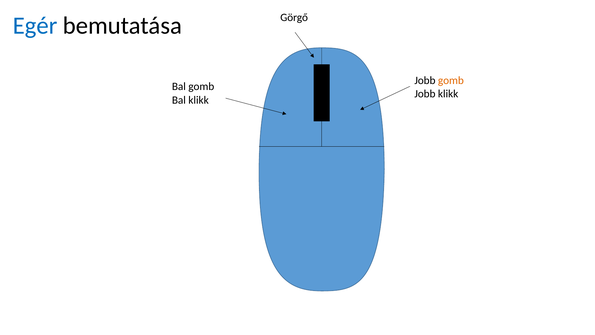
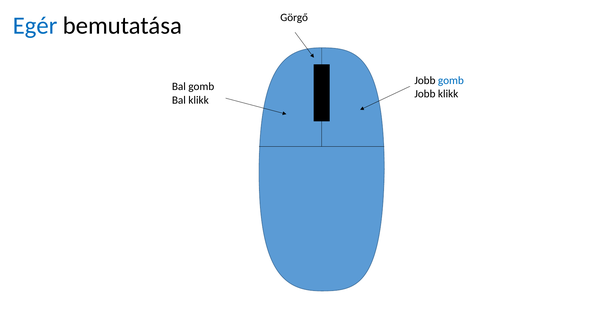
gomb at (451, 80) colour: orange -> blue
